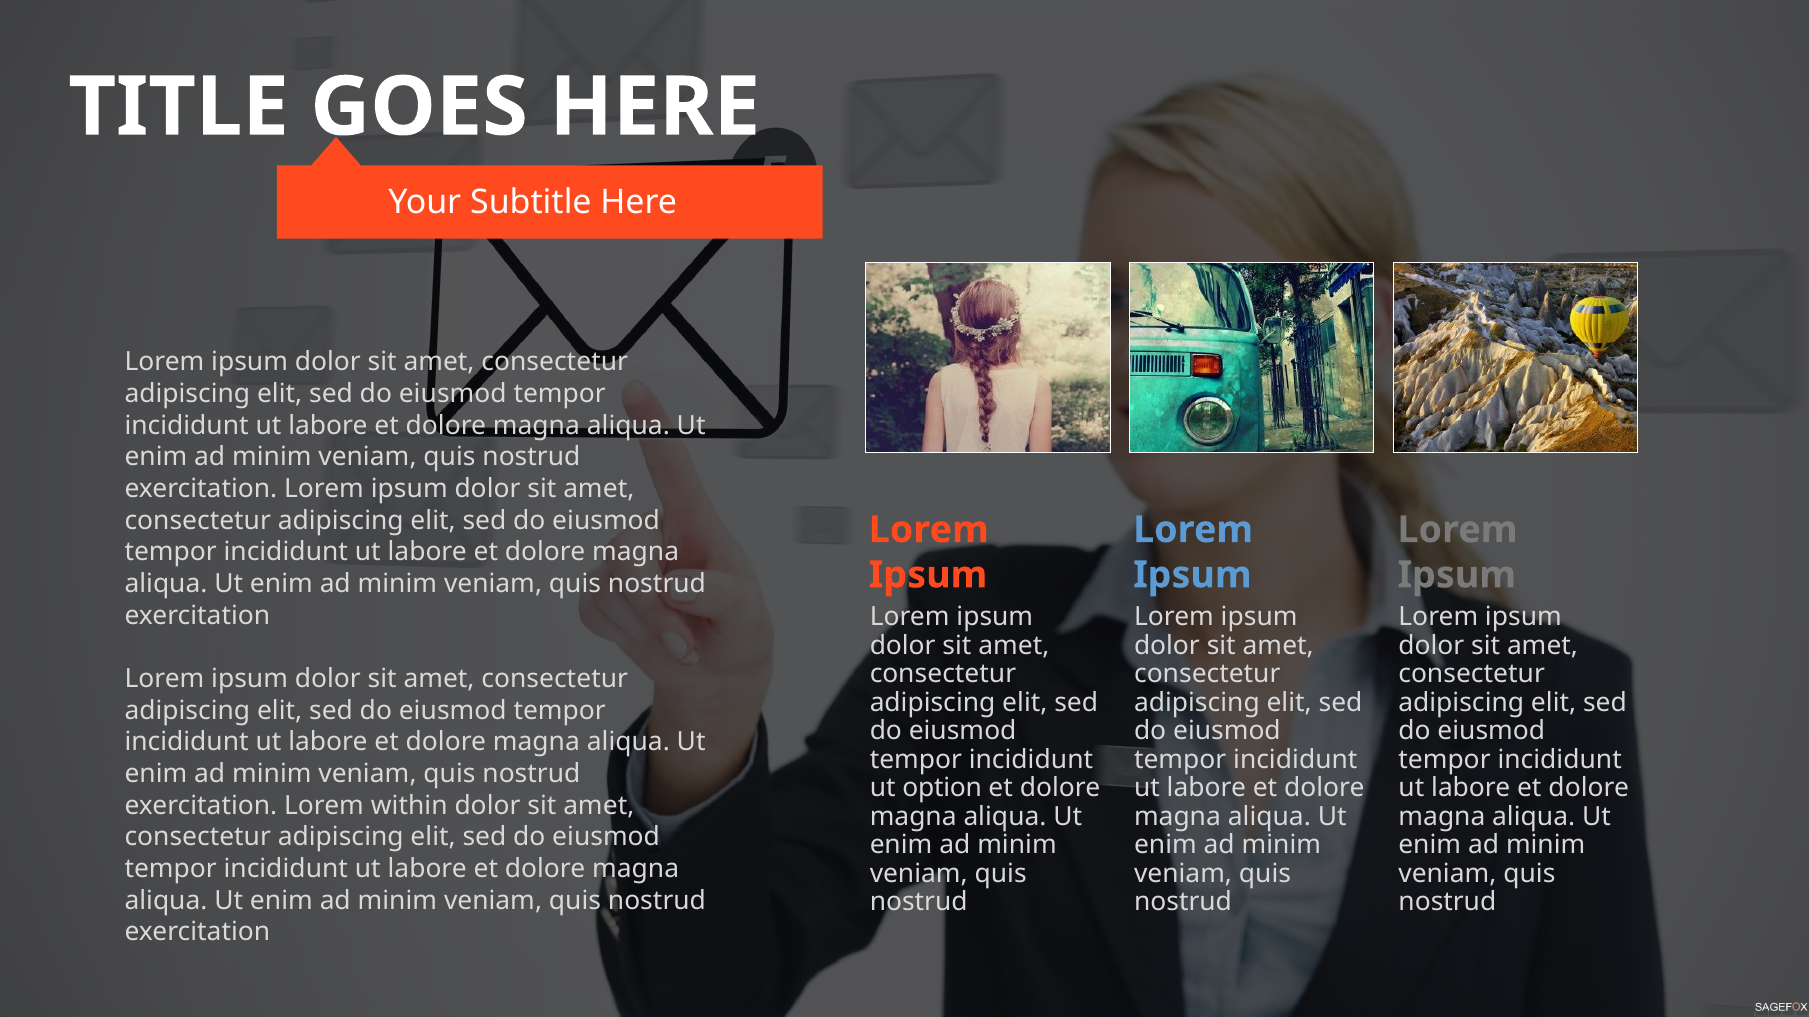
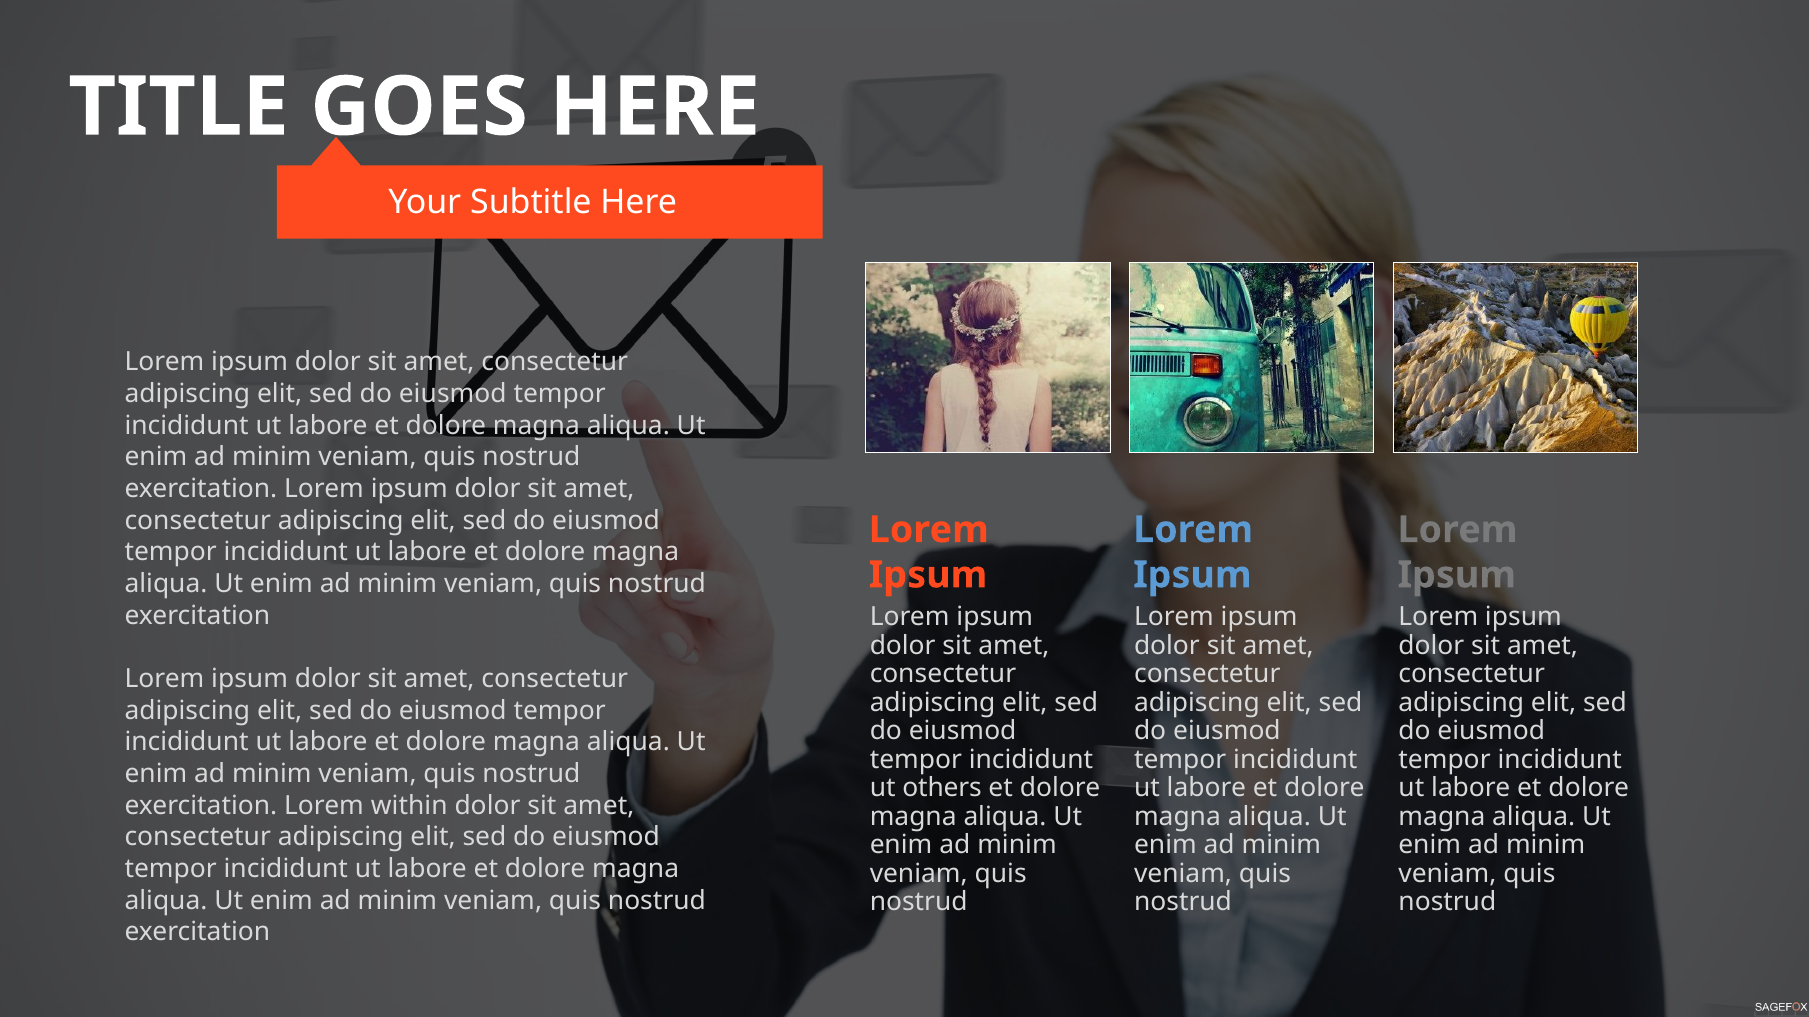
option: option -> others
